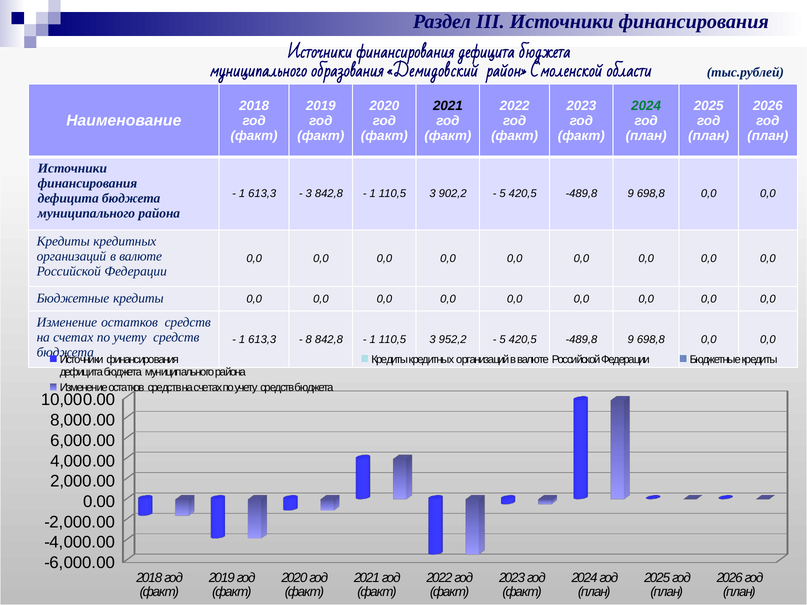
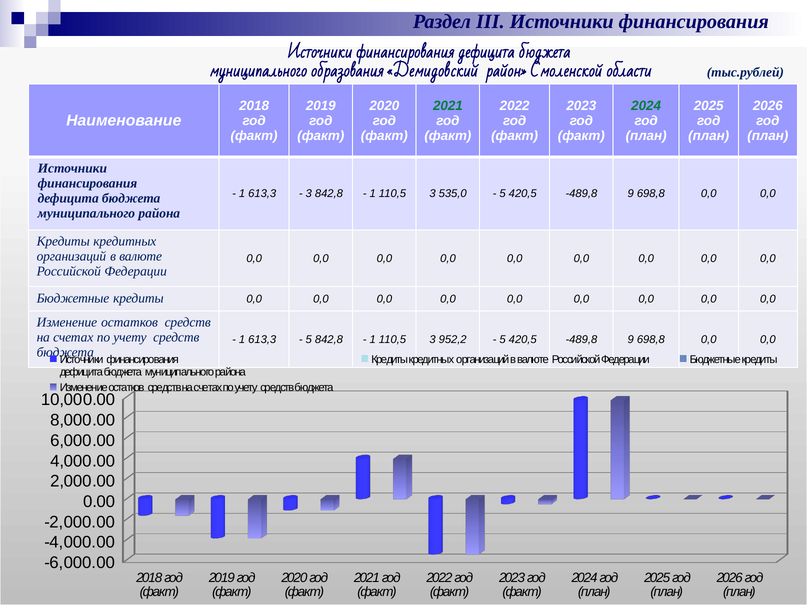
2021 at (448, 106) colour: black -> green
902,2: 902,2 -> 535,0
8 at (309, 340): 8 -> 5
